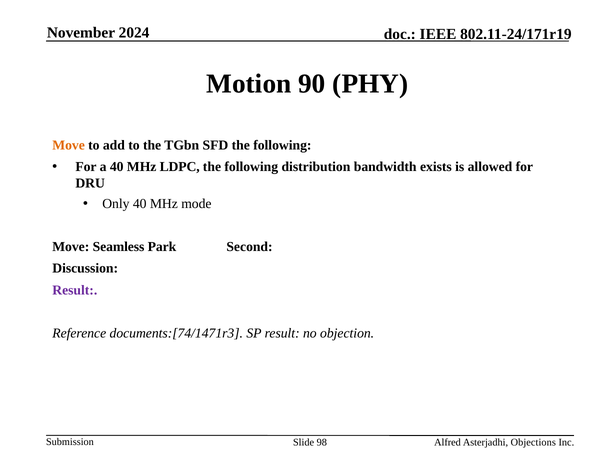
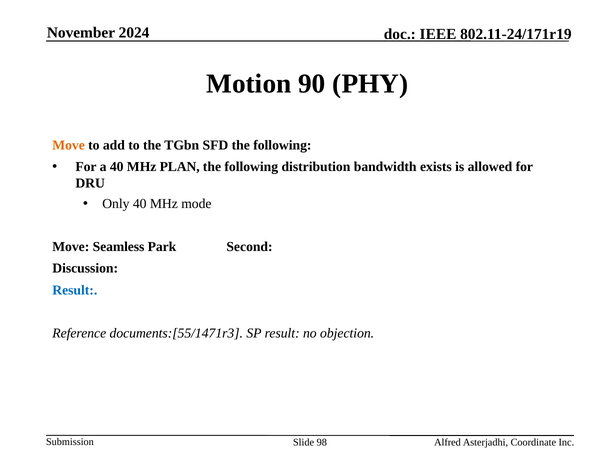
LDPC: LDPC -> PLAN
Result at (75, 290) colour: purple -> blue
documents:[74/1471r3: documents:[74/1471r3 -> documents:[55/1471r3
Objections: Objections -> Coordinate
